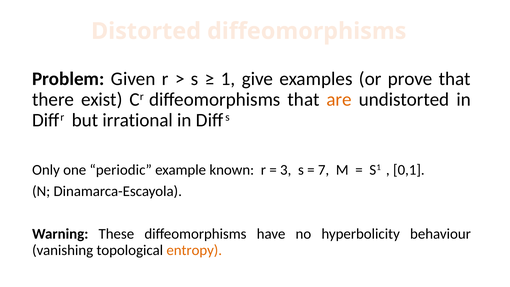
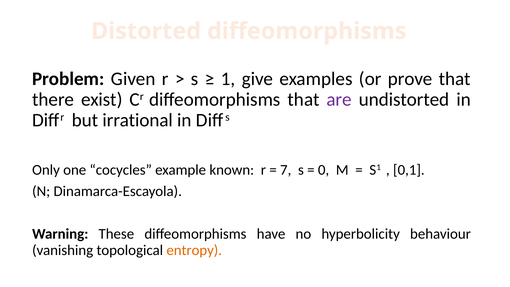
are colour: orange -> purple
periodic: periodic -> cocycles
3: 3 -> 7
7: 7 -> 0
